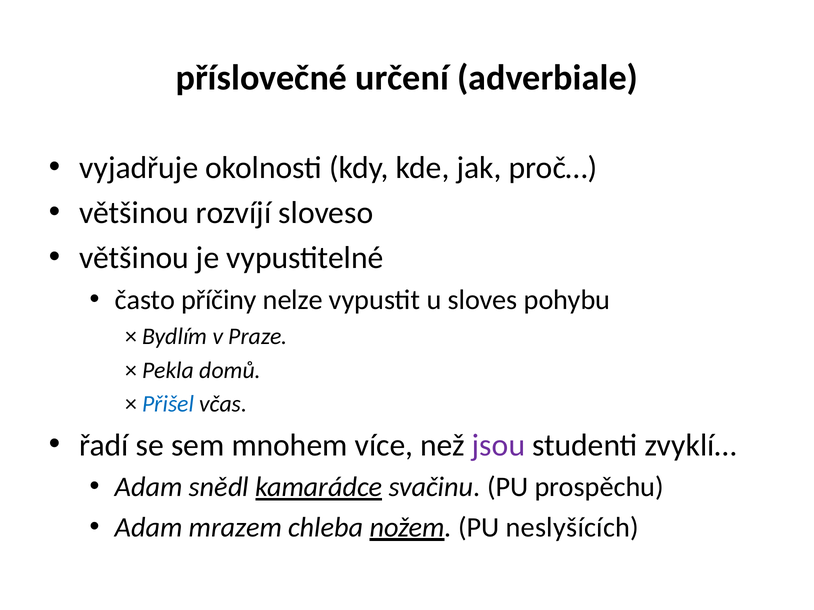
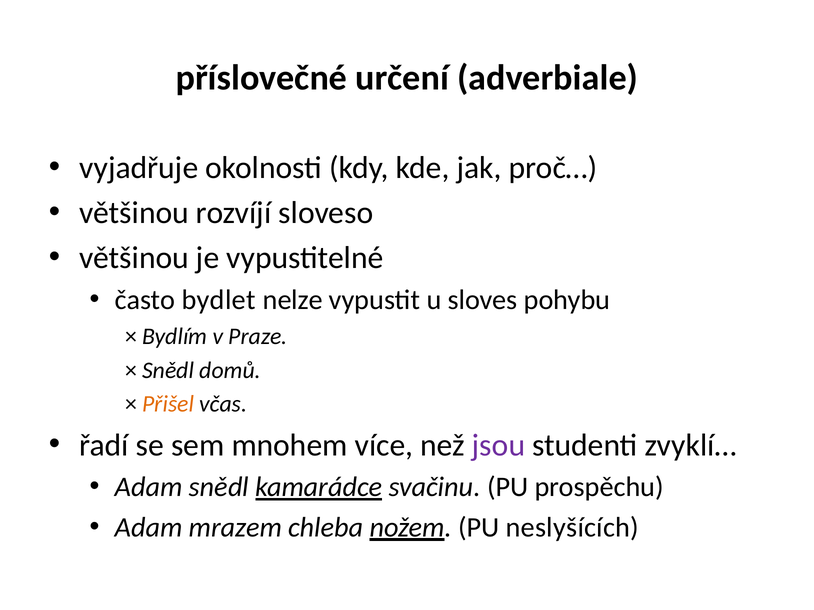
příčiny: příčiny -> bydlet
Pekla at (168, 371): Pekla -> Snědl
Přišel colour: blue -> orange
